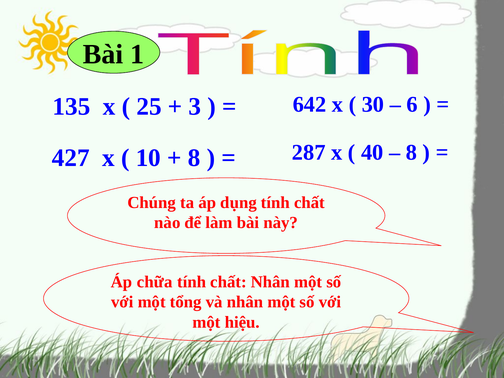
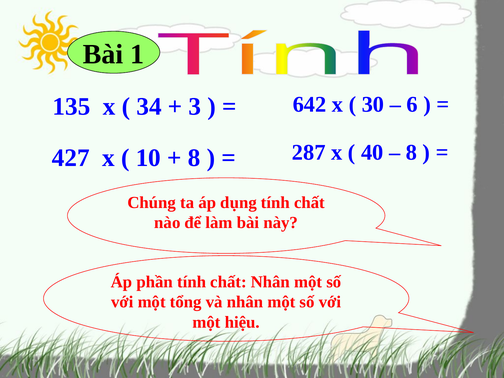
25: 25 -> 34
chữa: chữa -> phần
